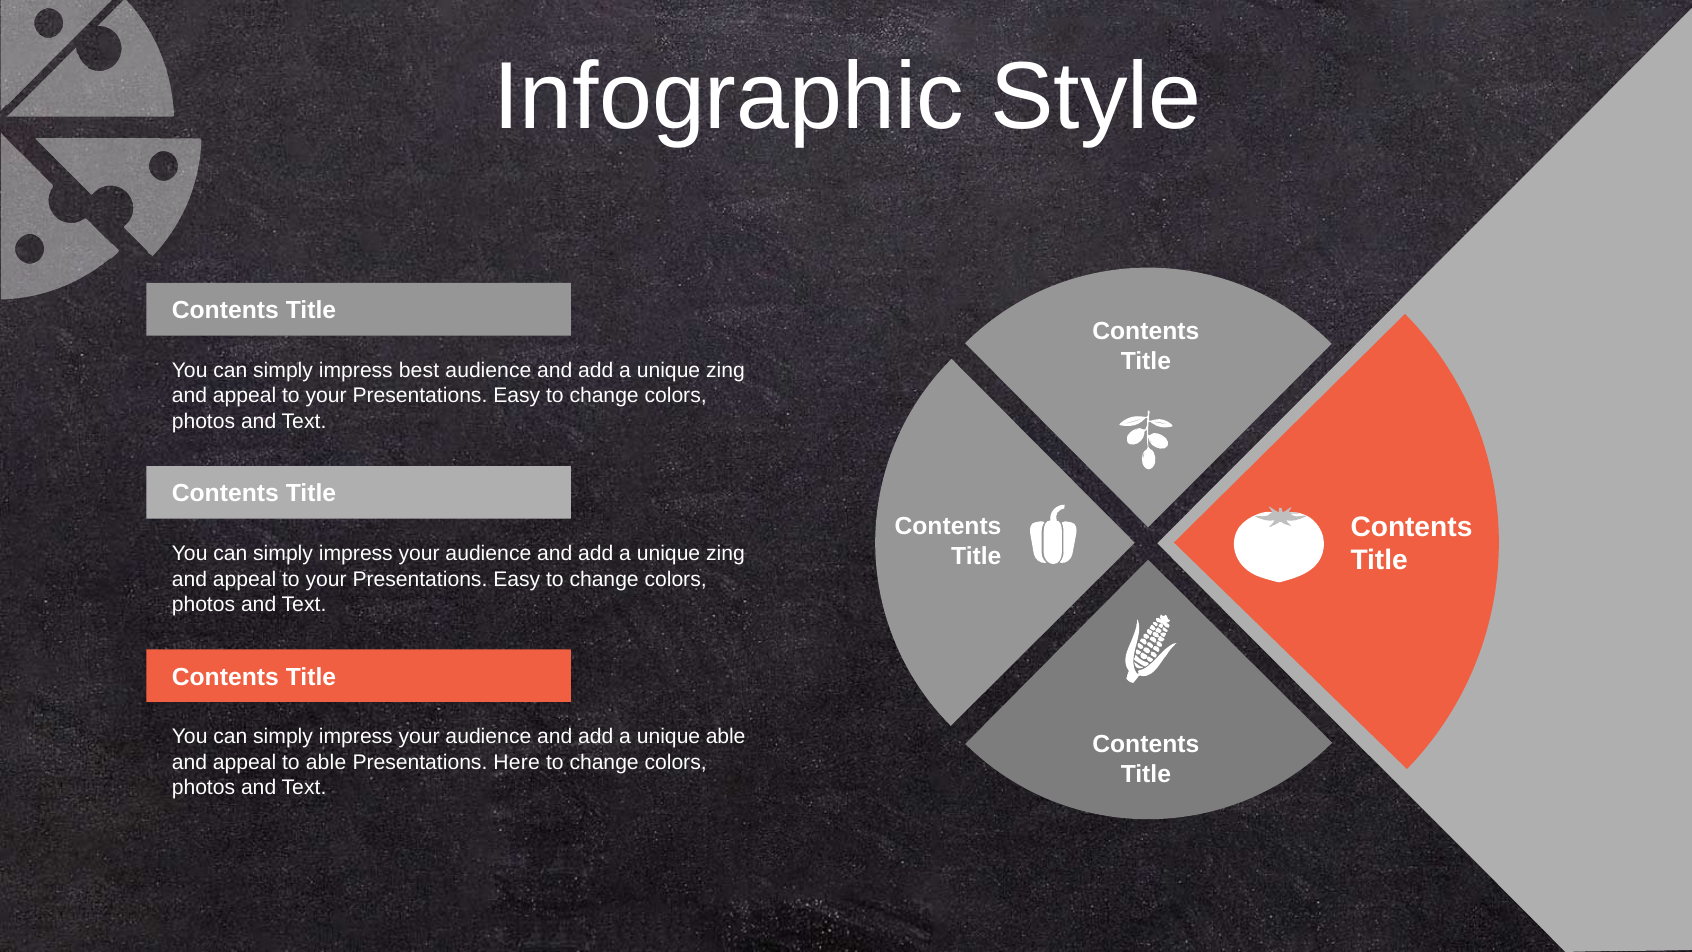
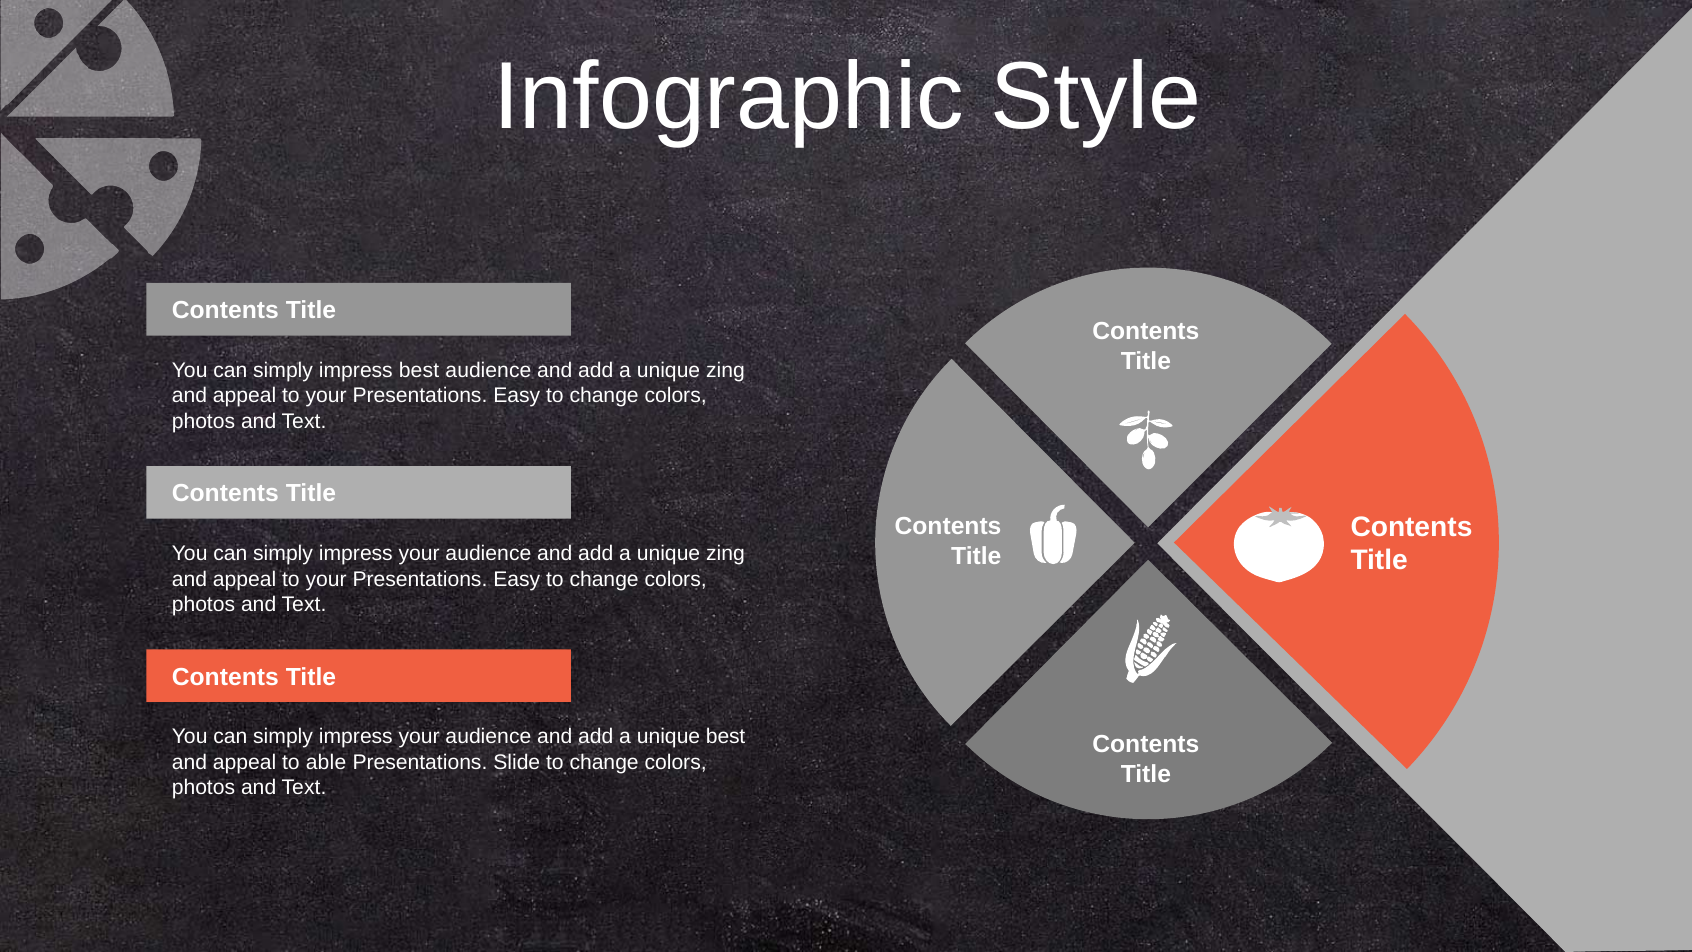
unique able: able -> best
Here: Here -> Slide
